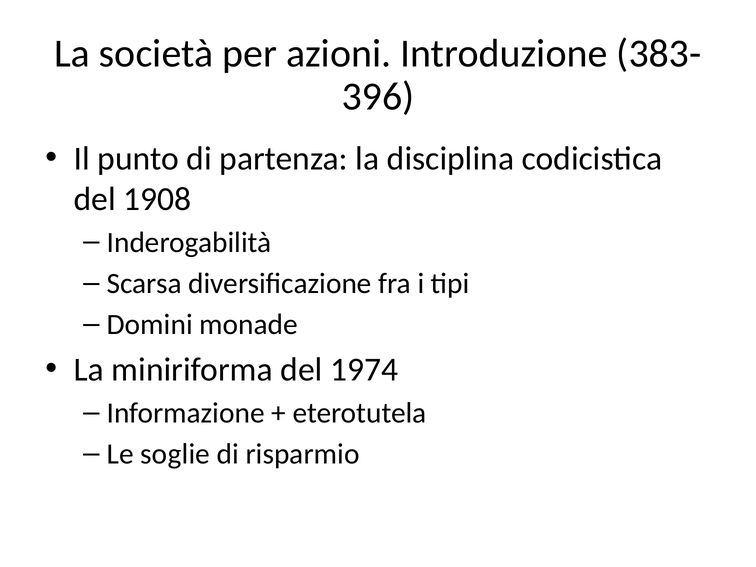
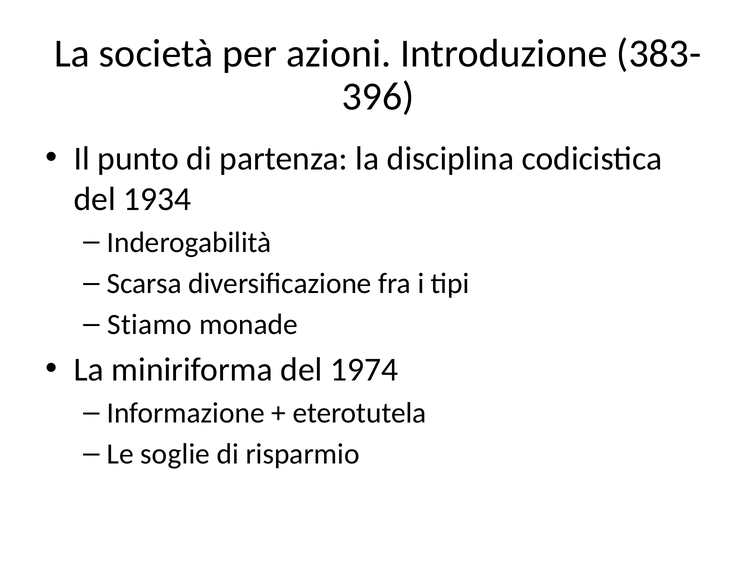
1908: 1908 -> 1934
Domini: Domini -> Stiamo
